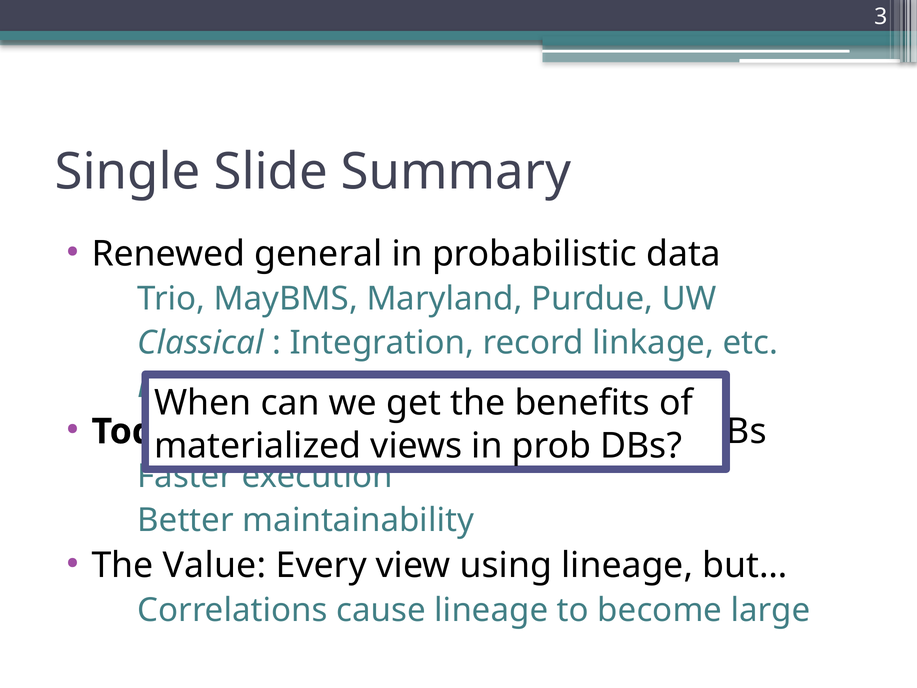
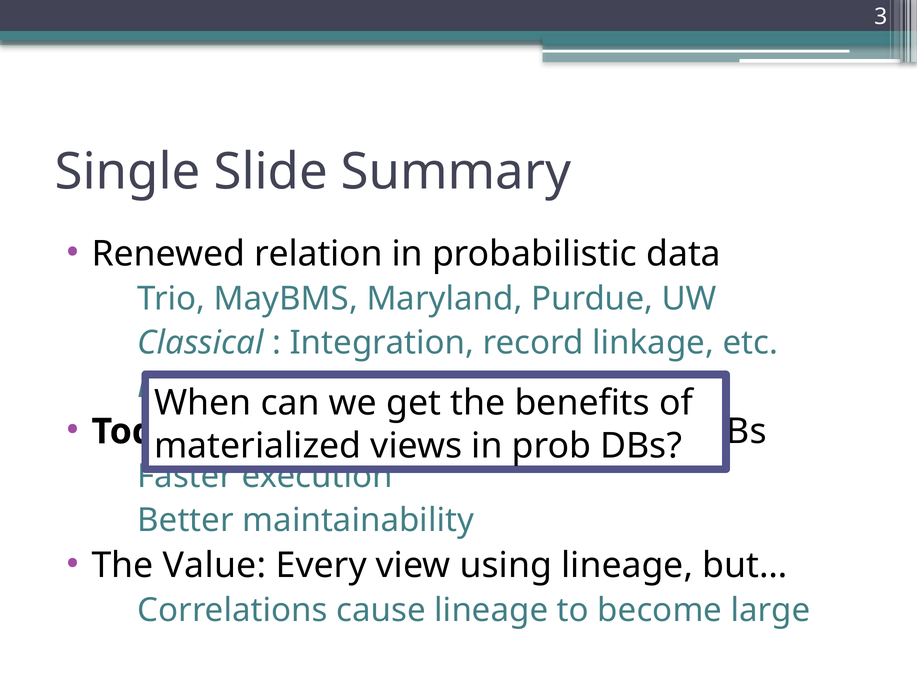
general: general -> relation
